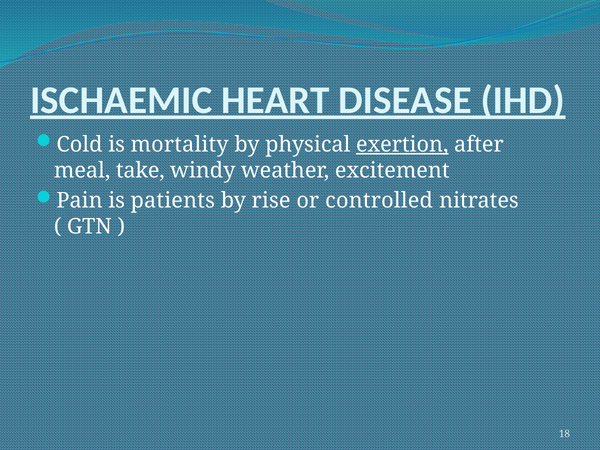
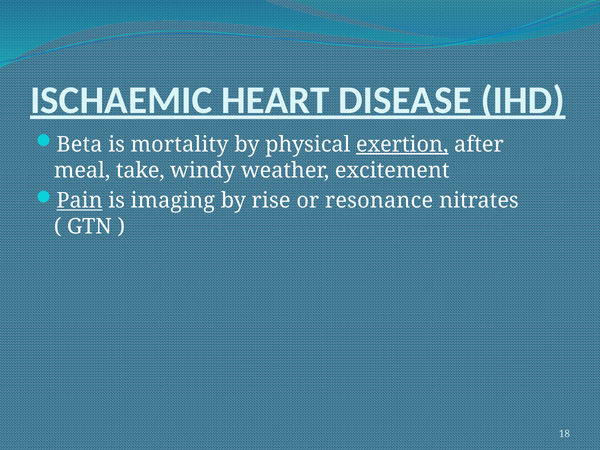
Cold: Cold -> Beta
Pain underline: none -> present
patients: patients -> imaging
controlled: controlled -> resonance
